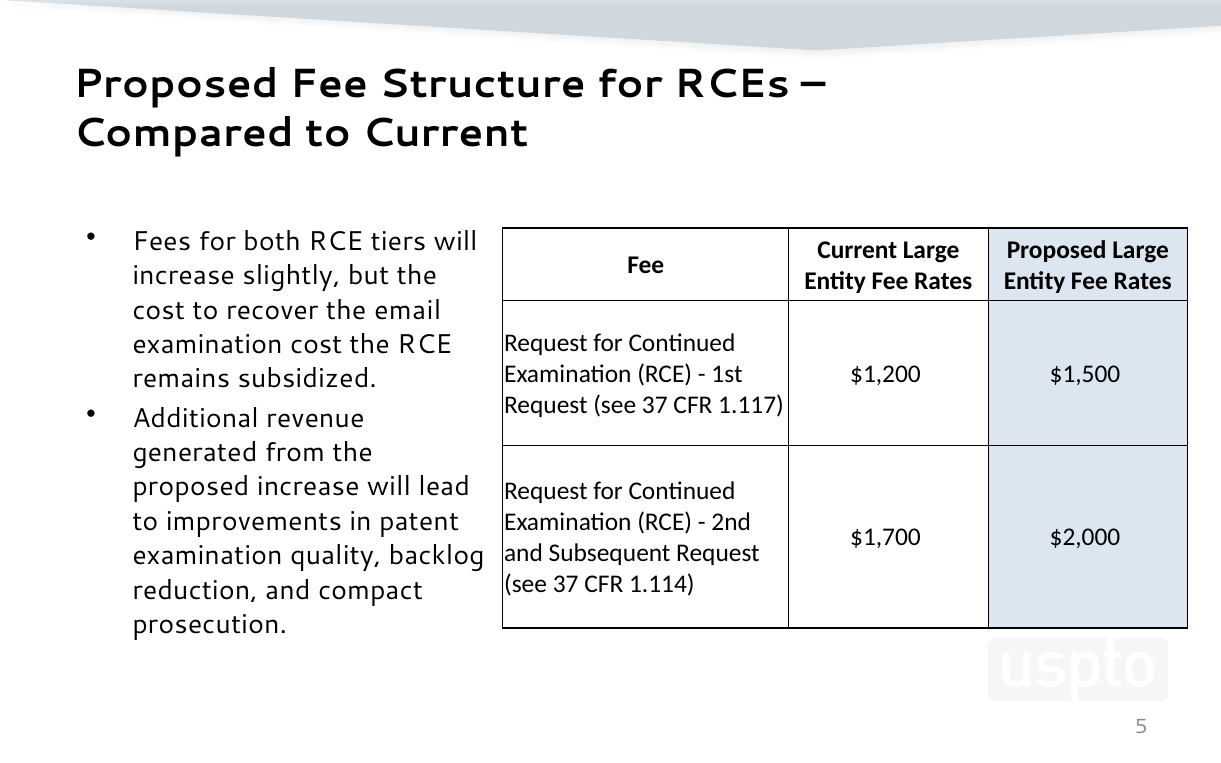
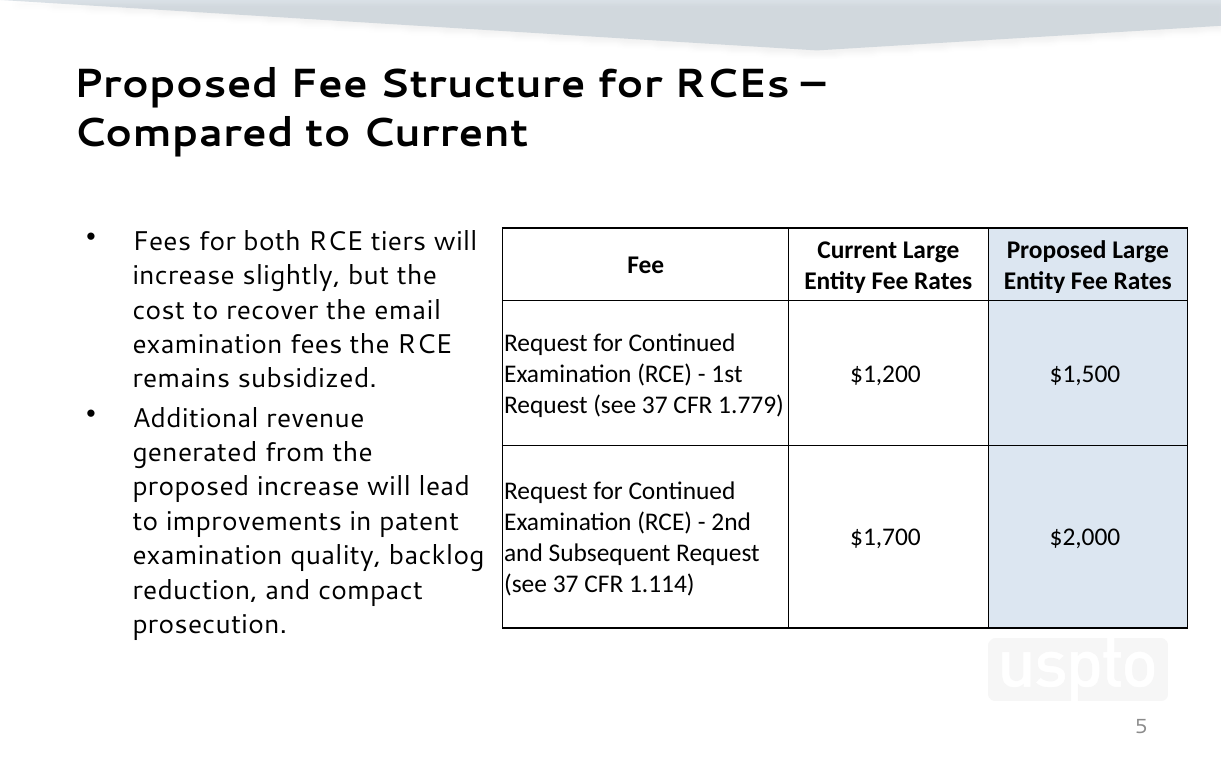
examination cost: cost -> fees
1.117: 1.117 -> 1.779
